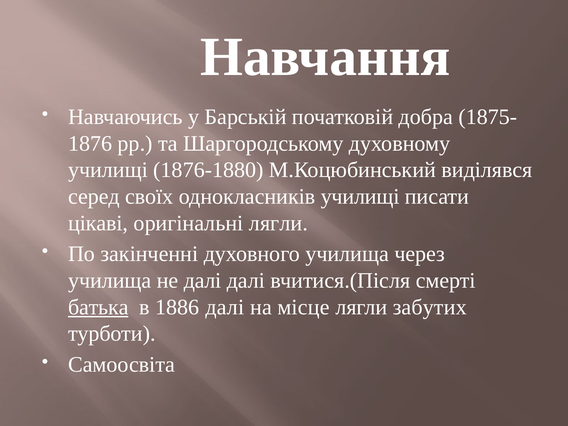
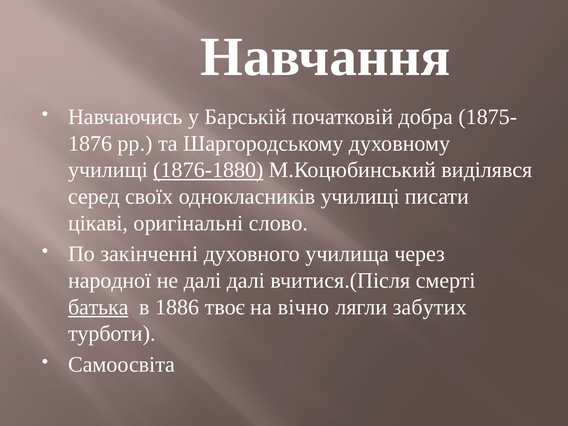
1876-1880 underline: none -> present
оригінальні лягли: лягли -> слово
училища at (110, 281): училища -> народної
1886 далі: далі -> твоє
місце: місце -> вічно
